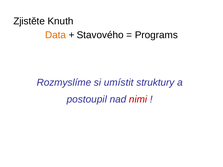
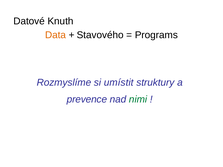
Zjistěte: Zjistěte -> Datové
postoupil: postoupil -> prevence
nimi colour: red -> green
